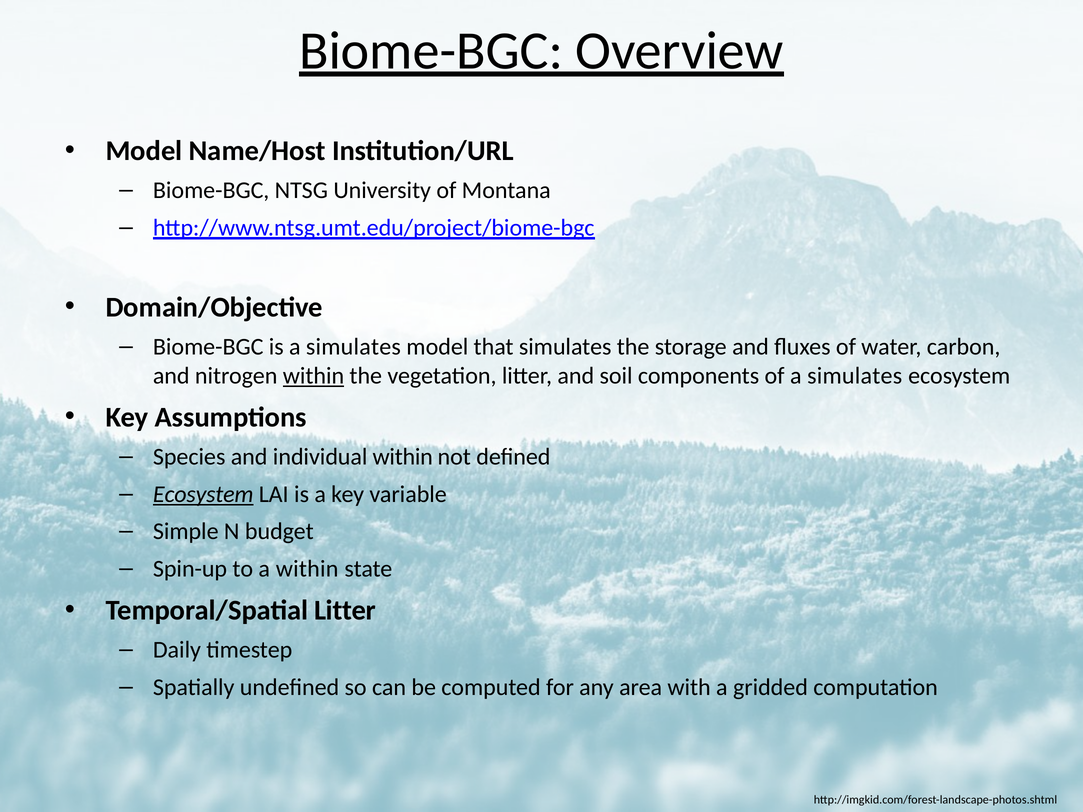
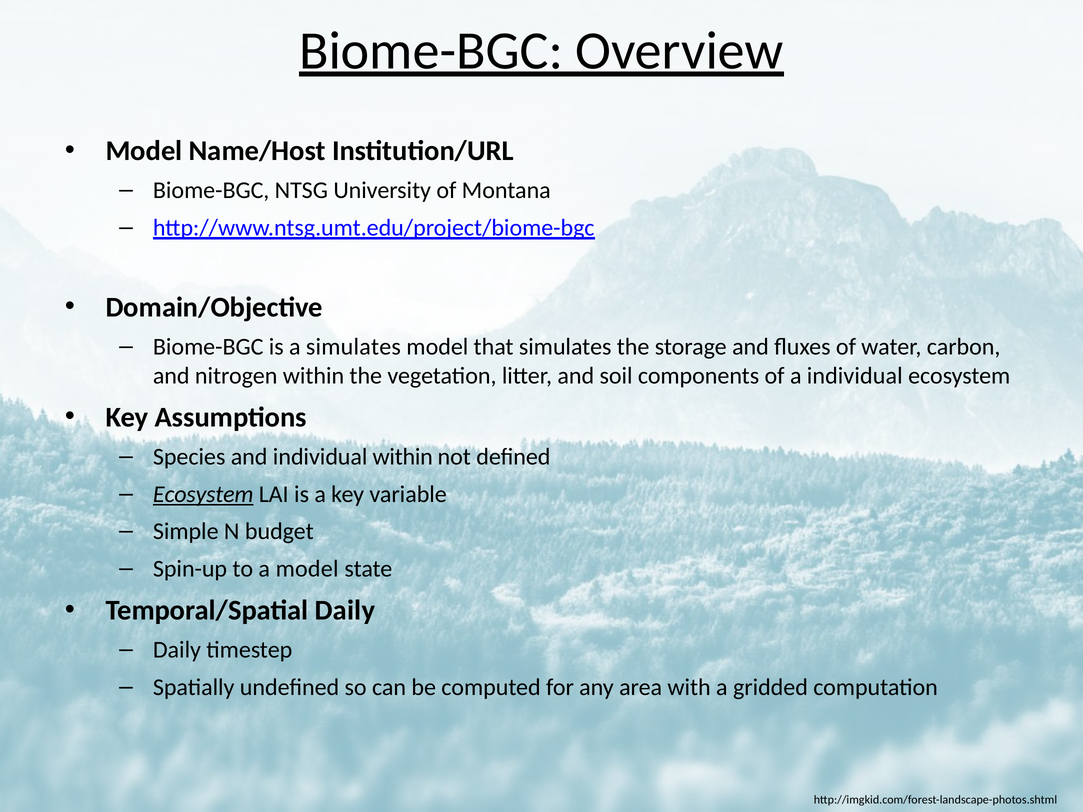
within at (313, 376) underline: present -> none
of a simulates: simulates -> individual
a within: within -> model
Temporal/Spatial Litter: Litter -> Daily
